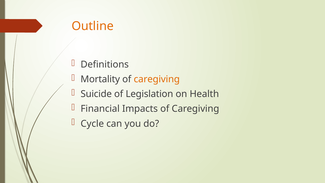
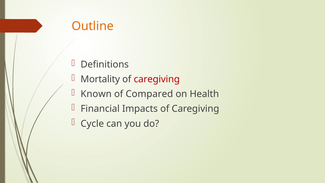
caregiving at (157, 79) colour: orange -> red
Suicide: Suicide -> Known
Legislation: Legislation -> Compared
